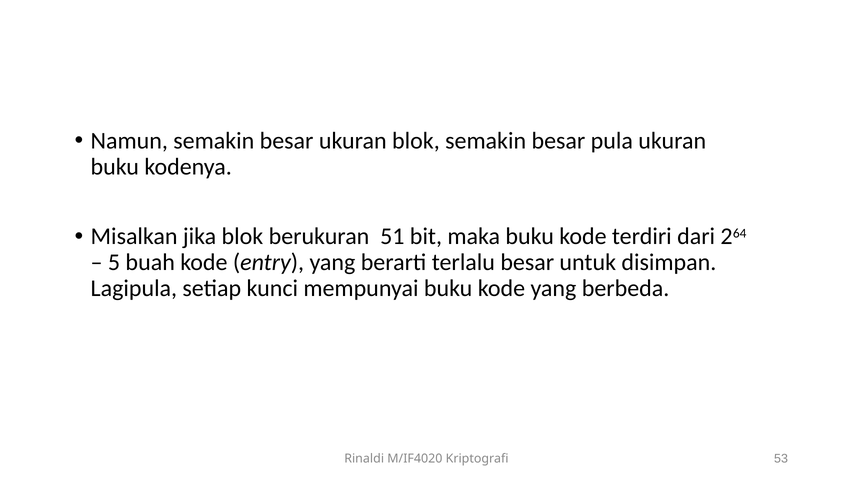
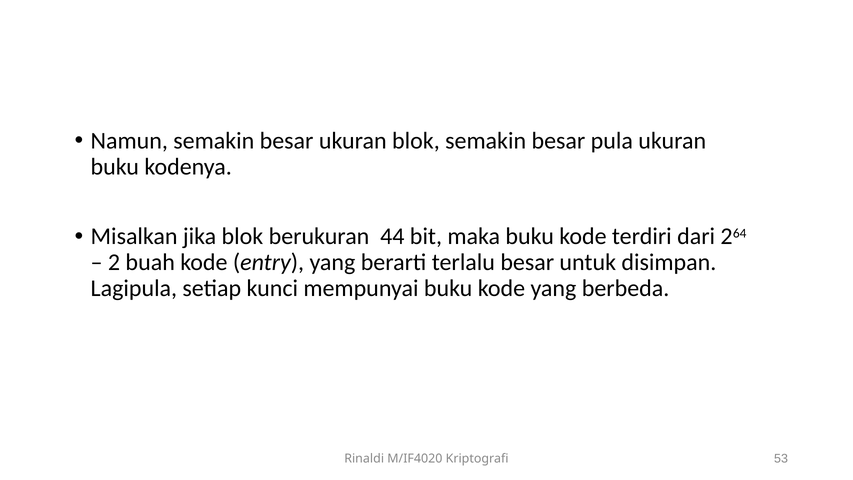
51: 51 -> 44
5: 5 -> 2
